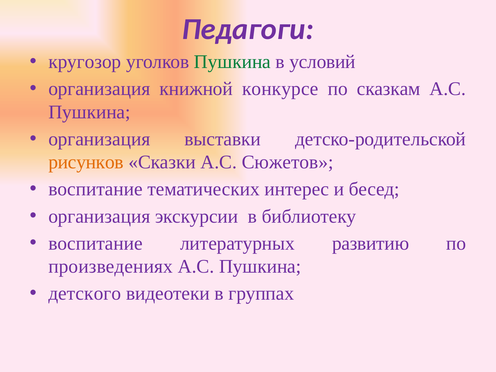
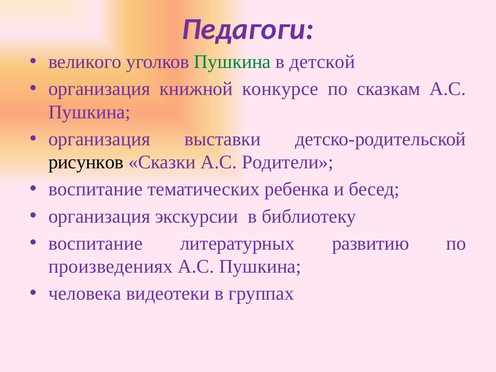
кругозор: кругозор -> великого
условий: условий -> детской
рисунков colour: orange -> black
Сюжетов: Сюжетов -> Родители
интерес: интерес -> ребенка
детского: детского -> человека
